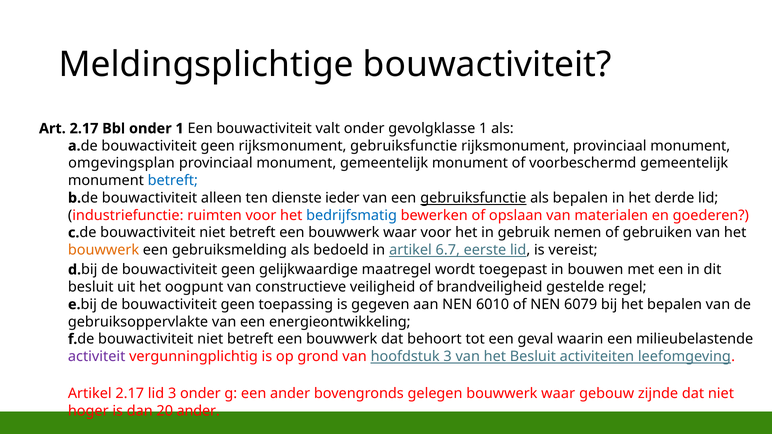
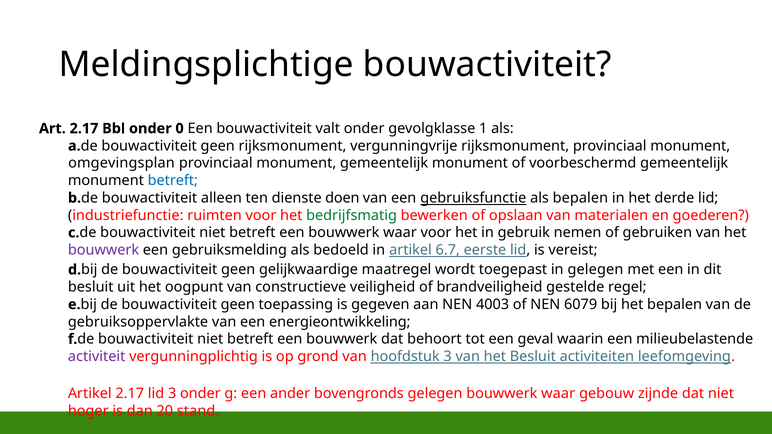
onder 1: 1 -> 0
rijksmonument gebruiksfunctie: gebruiksfunctie -> vergunningvrije
ieder: ieder -> doen
bedrijfsmatig colour: blue -> green
bouwwerk at (104, 250) colour: orange -> purple
in bouwen: bouwen -> gelegen
6010: 6010 -> 4003
20 ander: ander -> stand
